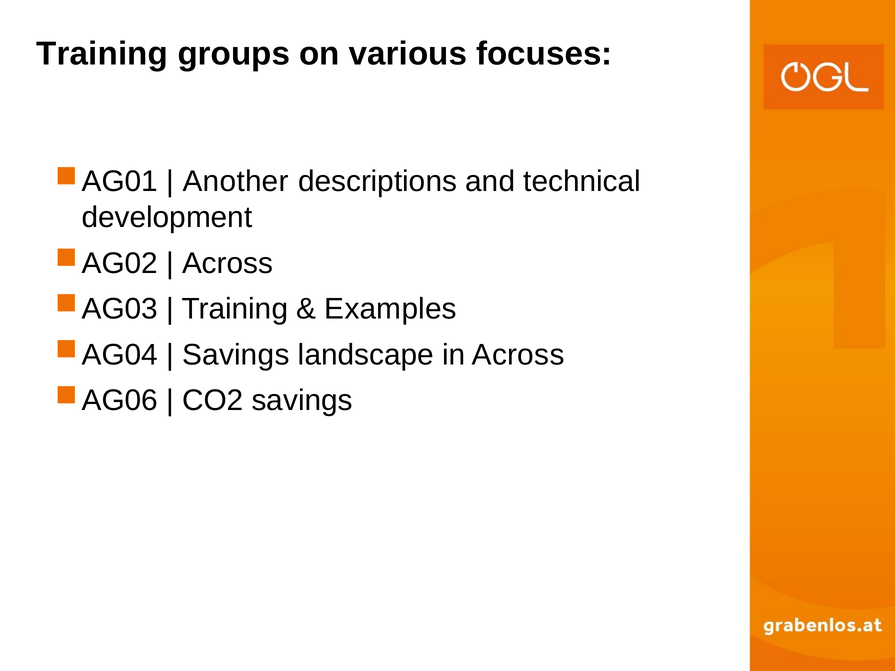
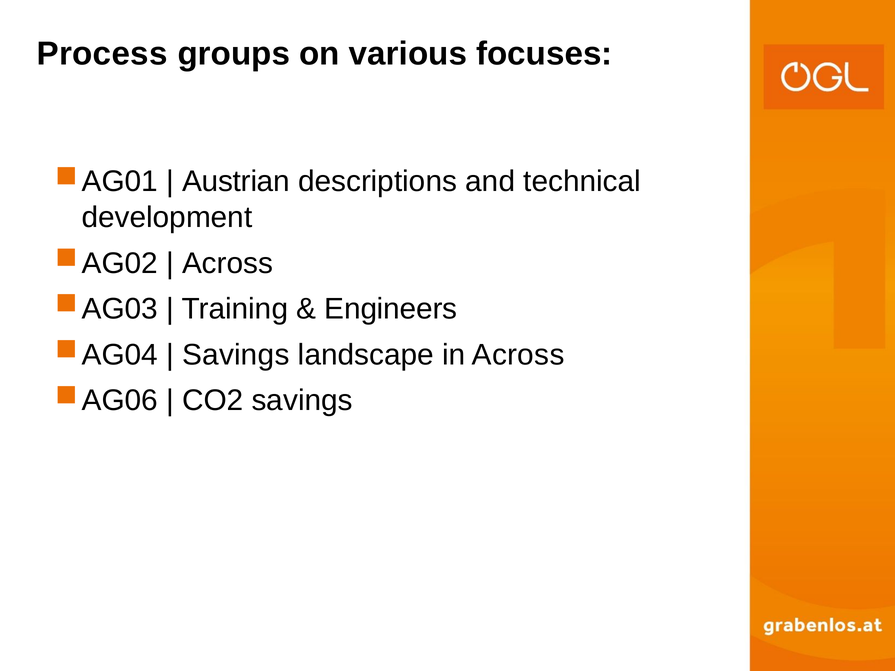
Training at (102, 54): Training -> Process
Another: Another -> Austrian
Examples: Examples -> Engineers
